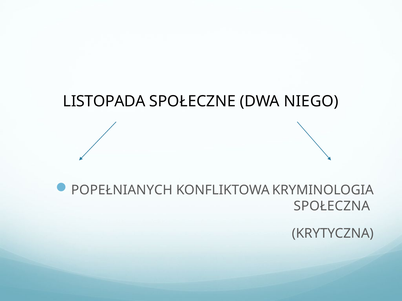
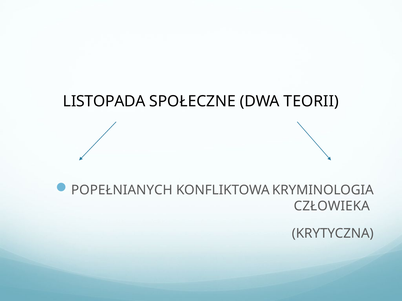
NIEGO: NIEGO -> TEORII
SPOŁECZNA: SPOŁECZNA -> CZŁOWIEKA
